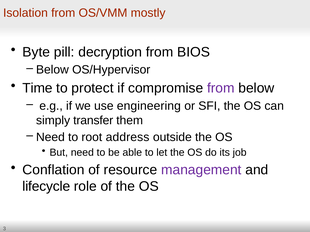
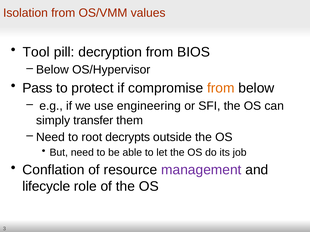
mostly: mostly -> values
Byte: Byte -> Tool
Time: Time -> Pass
from at (221, 88) colour: purple -> orange
address: address -> decrypts
